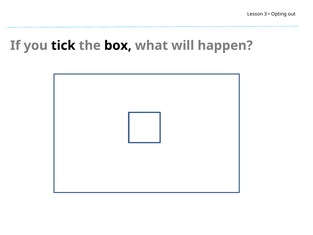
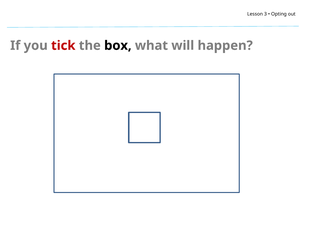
tick colour: black -> red
